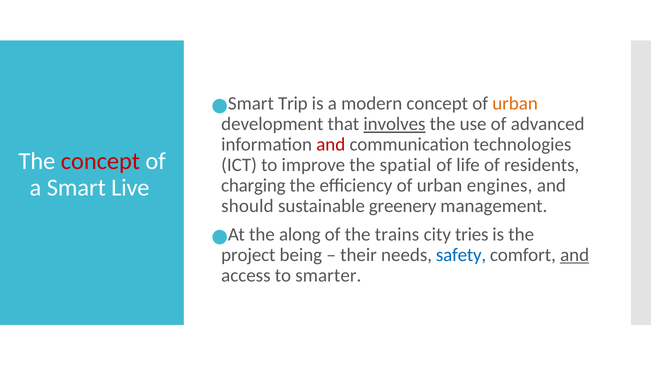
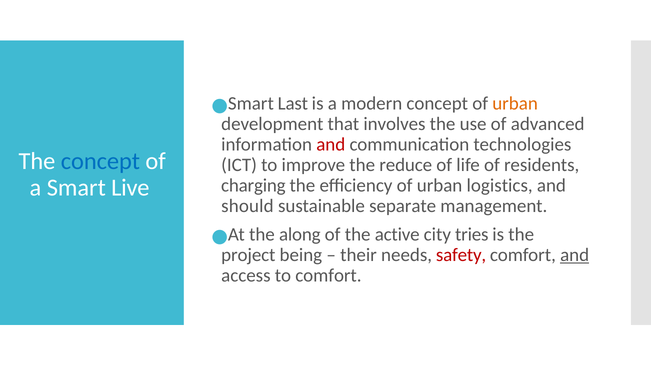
Trip: Trip -> Last
involves underline: present -> none
concept at (100, 161) colour: red -> blue
spatial: spatial -> reduce
engines: engines -> logistics
greenery: greenery -> separate
trains: trains -> active
safety colour: blue -> red
to smarter: smarter -> comfort
